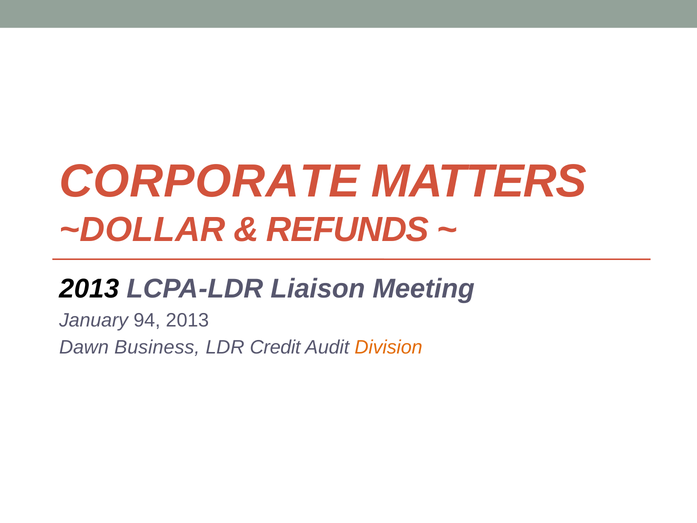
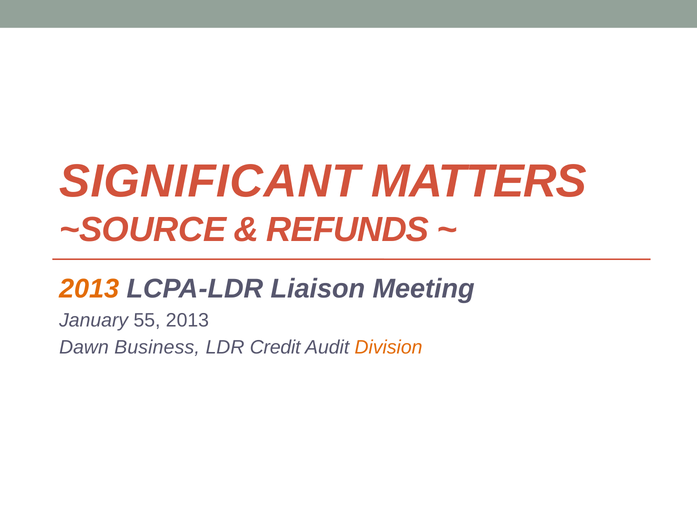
CORPORATE: CORPORATE -> SIGNIFICANT
~DOLLAR: ~DOLLAR -> ~SOURCE
2013 at (89, 289) colour: black -> orange
94: 94 -> 55
